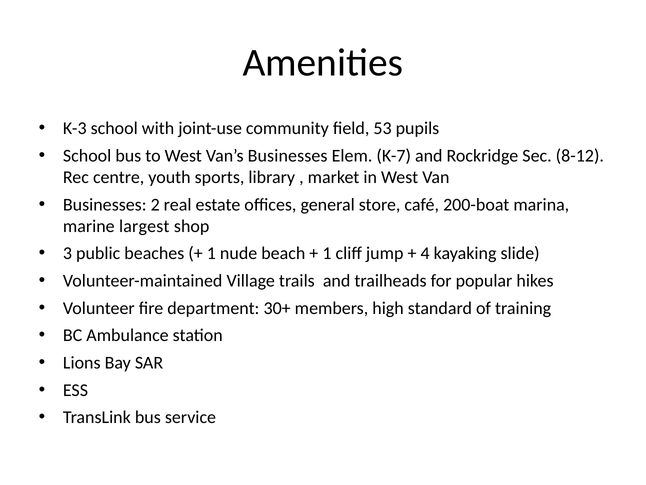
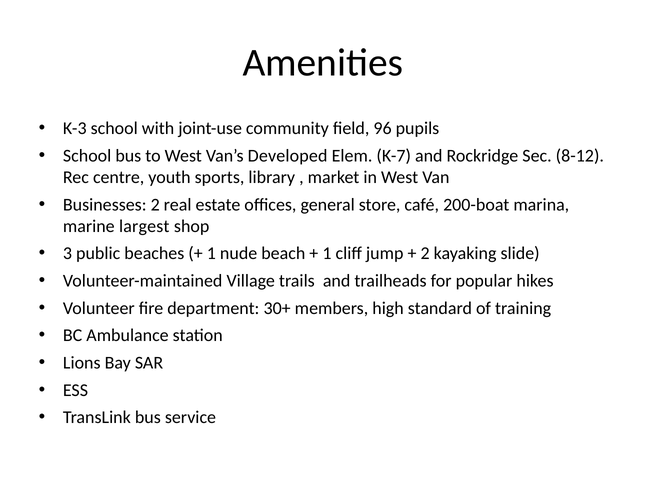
53: 53 -> 96
Van’s Businesses: Businesses -> Developed
4 at (425, 253): 4 -> 2
